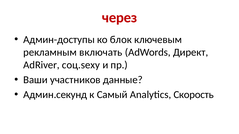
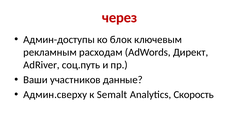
включать: включать -> расходам
соц.sexy: соц.sexy -> соц.путь
Админ.секунд: Админ.секунд -> Админ.сверху
Самый: Самый -> Semalt
